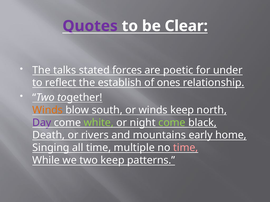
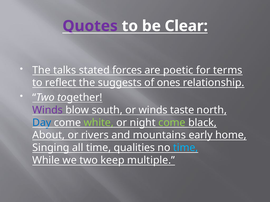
under: under -> terms
establish: establish -> suggests
Winds at (48, 110) colour: orange -> purple
winds keep: keep -> taste
Day colour: purple -> blue
Death: Death -> About
multiple: multiple -> qualities
time at (186, 148) colour: pink -> light blue
patterns: patterns -> multiple
